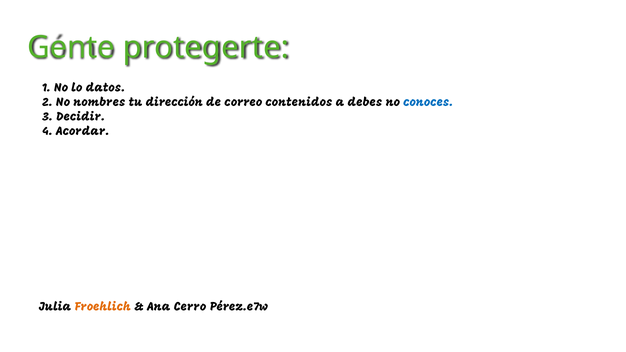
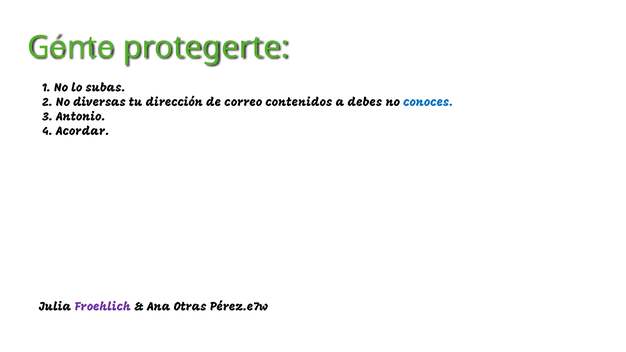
datos: datos -> subas
nombres: nombres -> diversas
Decidir: Decidir -> Antonio
Froehlich colour: orange -> purple
Cerro: Cerro -> Otras
